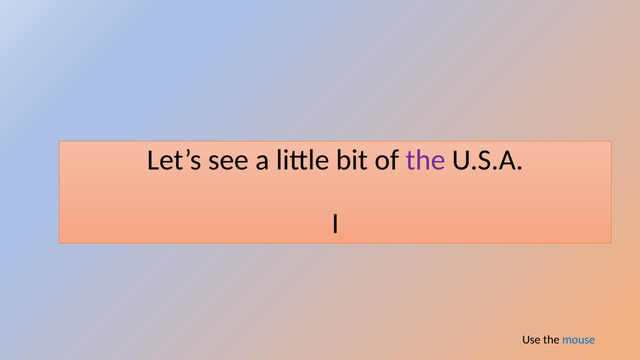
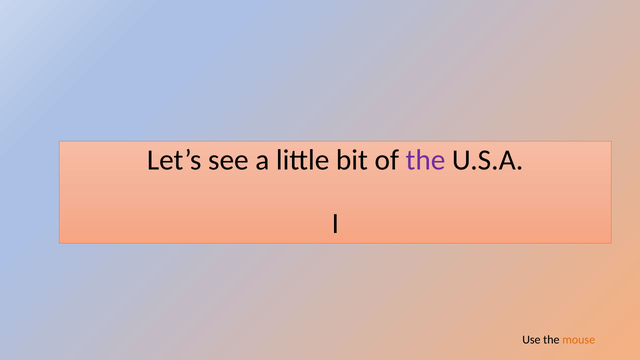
mouse colour: blue -> orange
